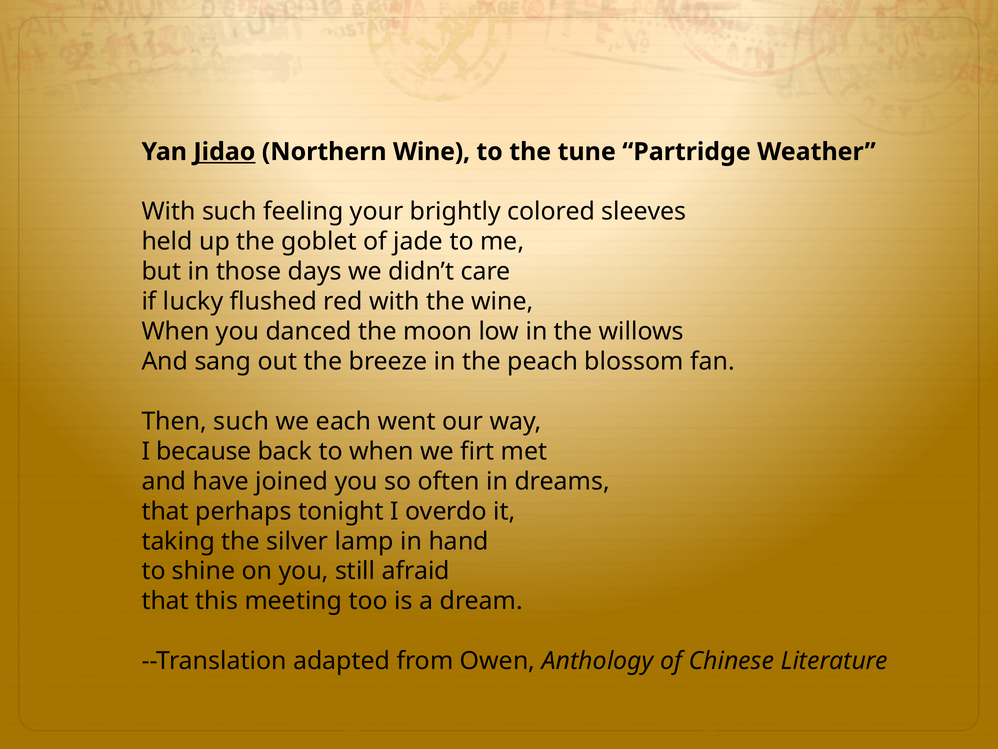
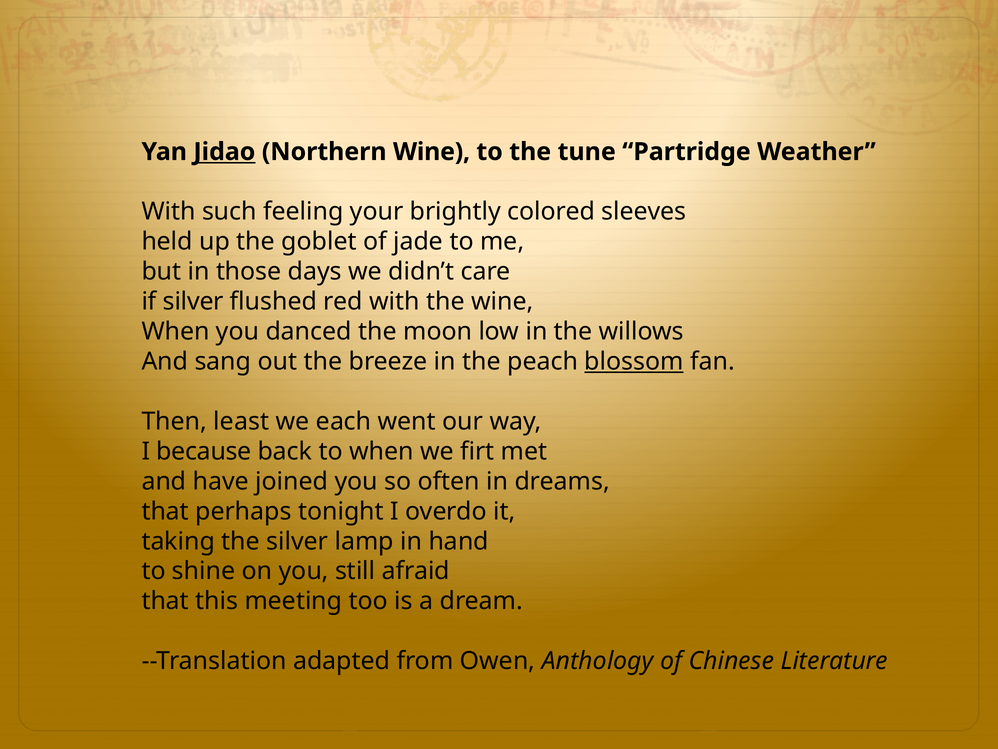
if lucky: lucky -> silver
blossom underline: none -> present
Then such: such -> least
